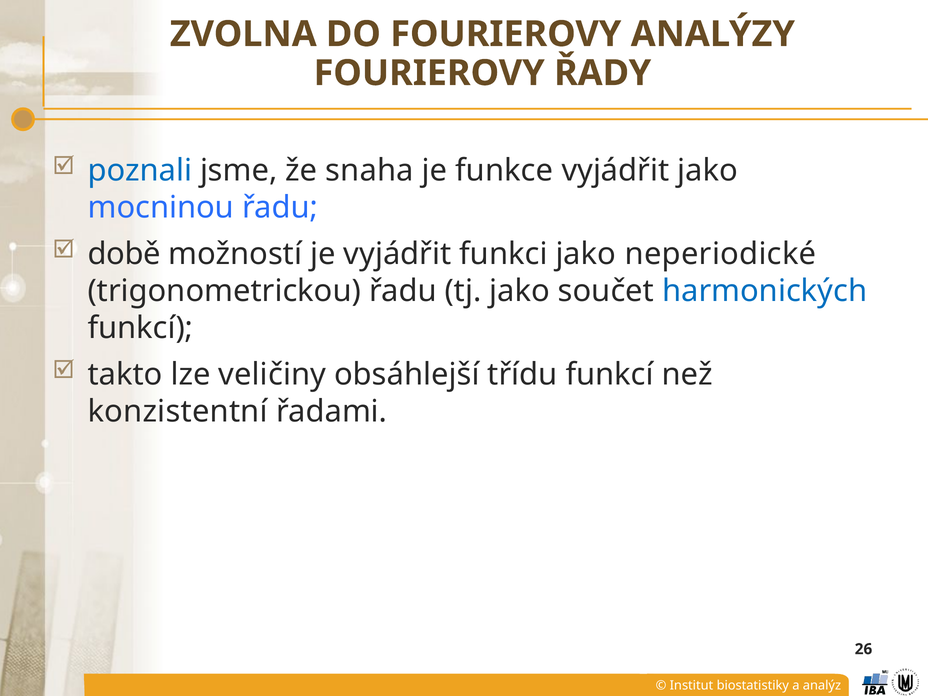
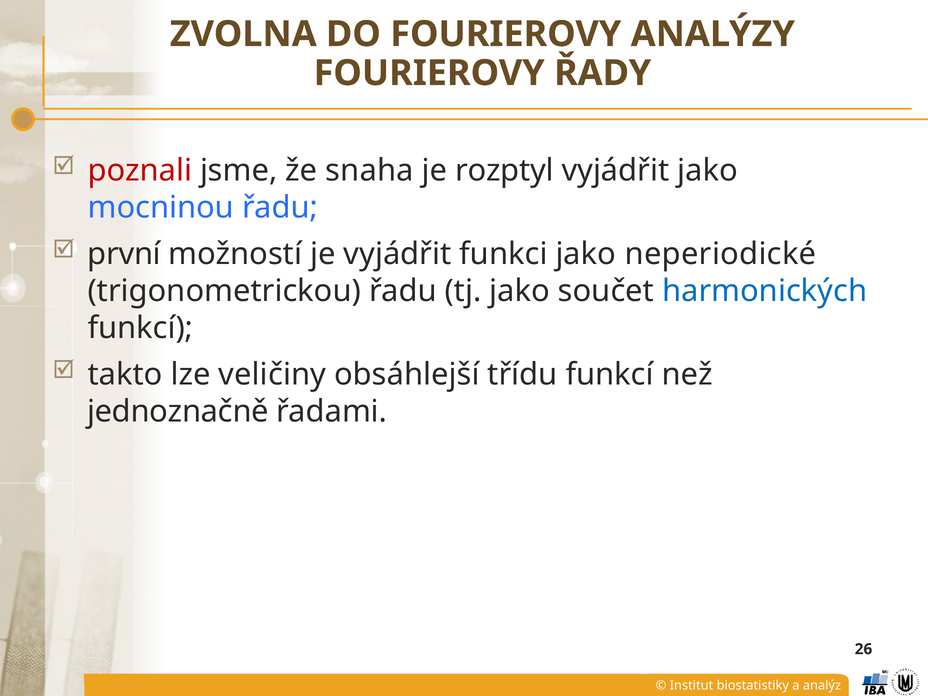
poznali colour: blue -> red
funkce: funkce -> rozptyl
době: době -> první
konzistentní: konzistentní -> jednoznačně
